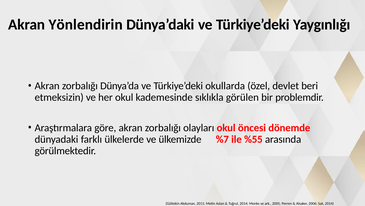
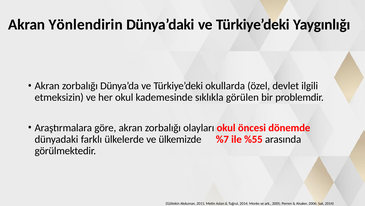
beri: beri -> ilgili
